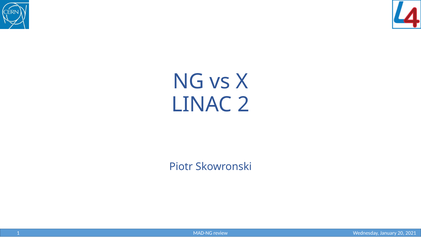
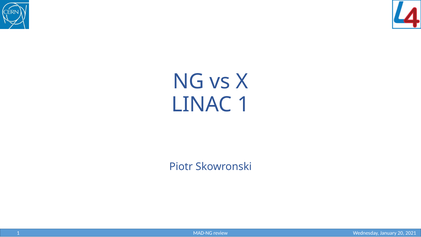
LINAC 2: 2 -> 1
